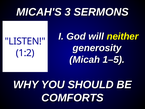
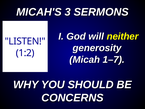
1–5: 1–5 -> 1–7
COMFORTS: COMFORTS -> CONCERNS
